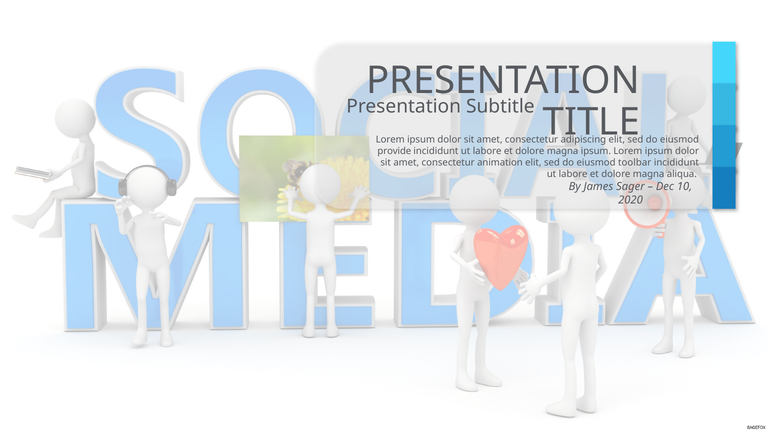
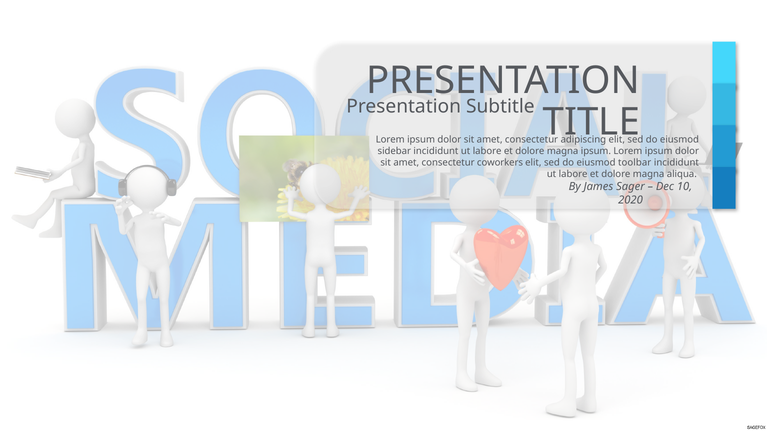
provide: provide -> sidebar
animation: animation -> coworkers
